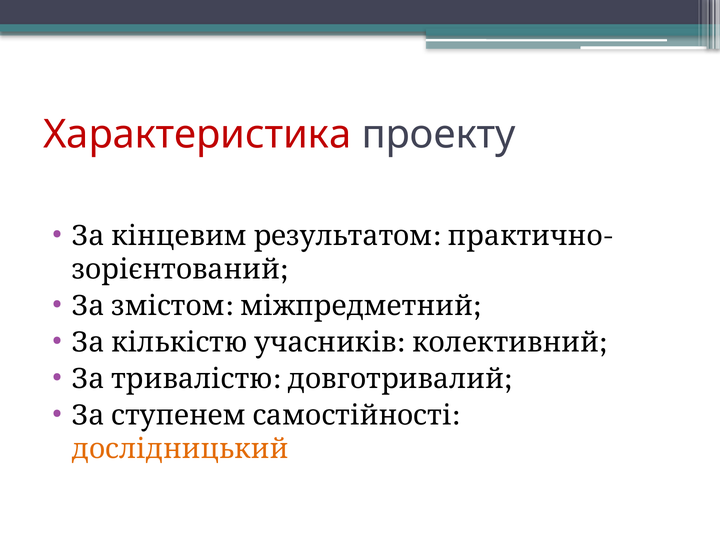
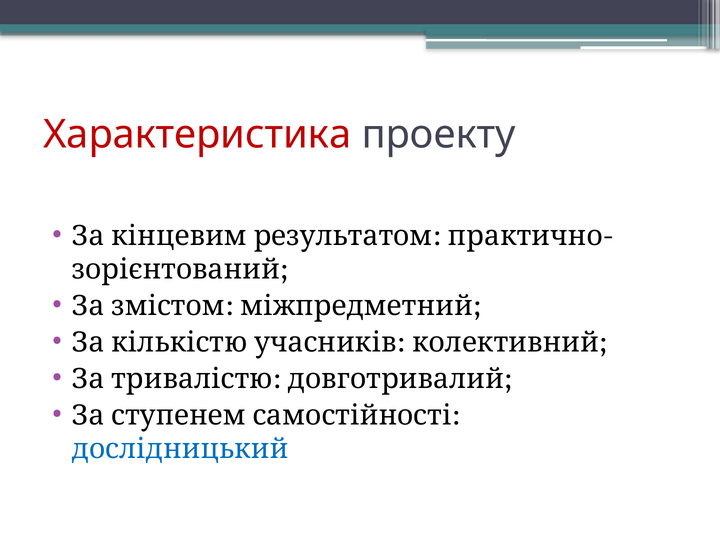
дослідницький colour: orange -> blue
